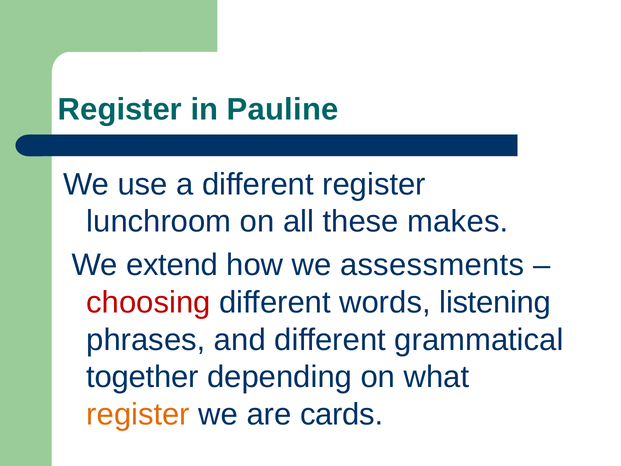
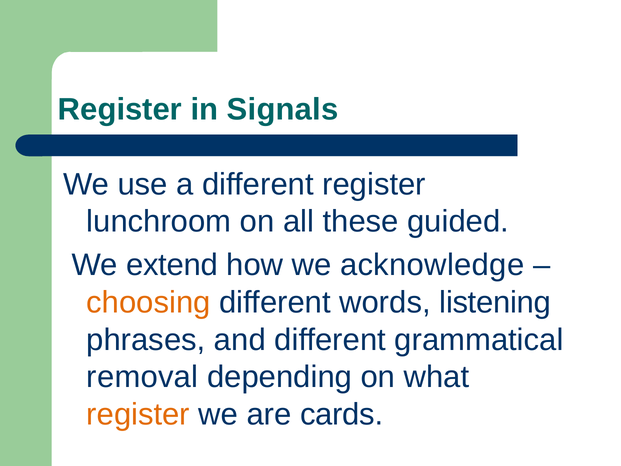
Pauline: Pauline -> Signals
makes: makes -> guided
assessments: assessments -> acknowledge
choosing colour: red -> orange
together: together -> removal
